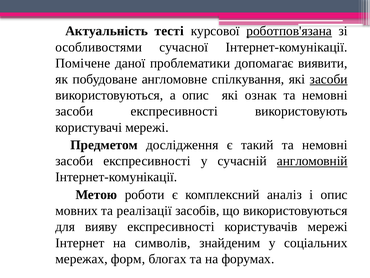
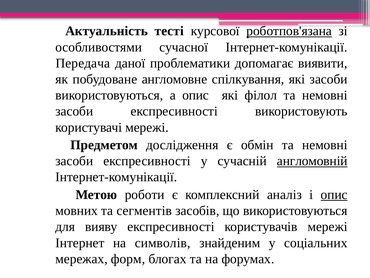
Помічене: Помічене -> Передача
засоби at (329, 79) underline: present -> none
ознак: ознак -> філол
такий: такий -> обмін
опис at (334, 194) underline: none -> present
реалізації: реалізації -> сегментів
